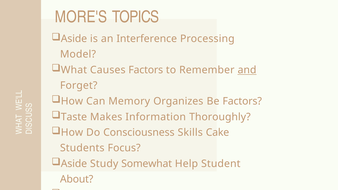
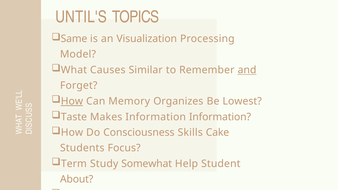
MORE'S: MORE'S -> UNTIL'S
Aside at (74, 39): Aside -> Same
Interference: Interference -> Visualization
Causes Factors: Factors -> Similar
How at (72, 101) underline: none -> present
Be Factors: Factors -> Lowest
Information Thoroughly: Thoroughly -> Information
Aside at (74, 164): Aside -> Term
